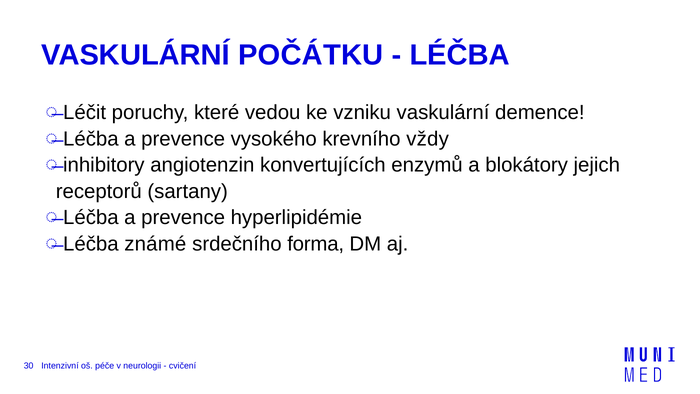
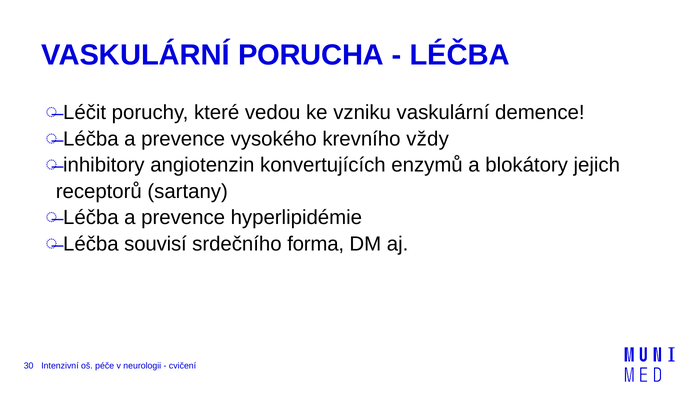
POČÁTKU: POČÁTKU -> PORUCHA
známé: známé -> souvisí
